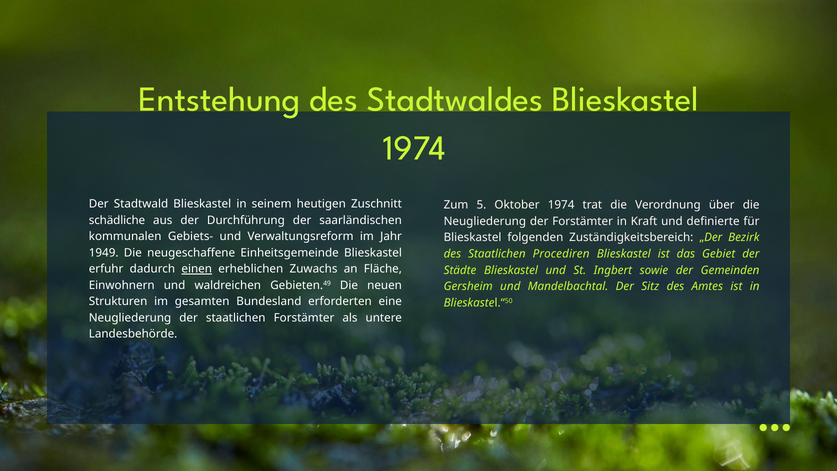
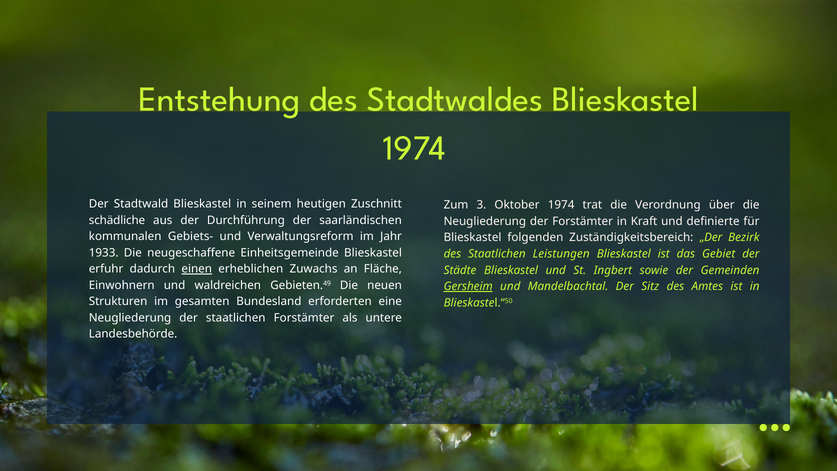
5: 5 -> 3
1949: 1949 -> 1933
Procediren: Procediren -> Leistungen
Gersheim underline: none -> present
